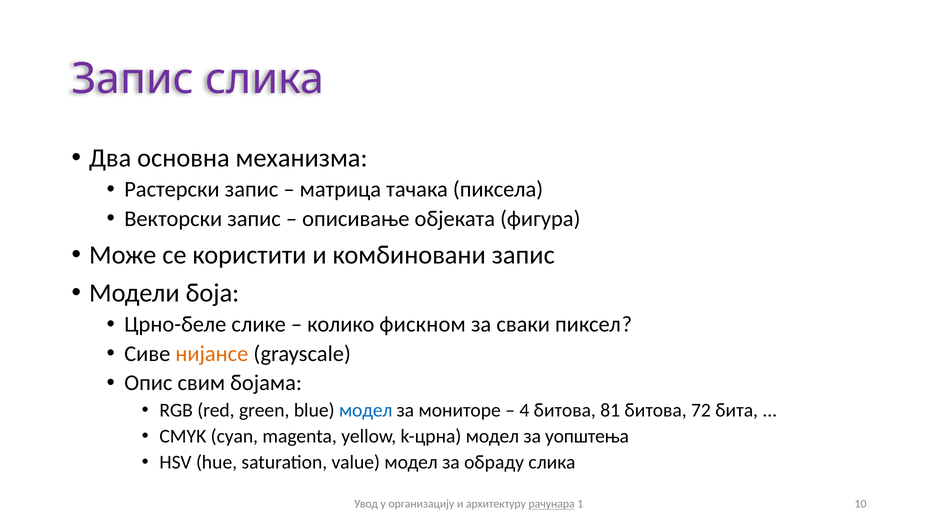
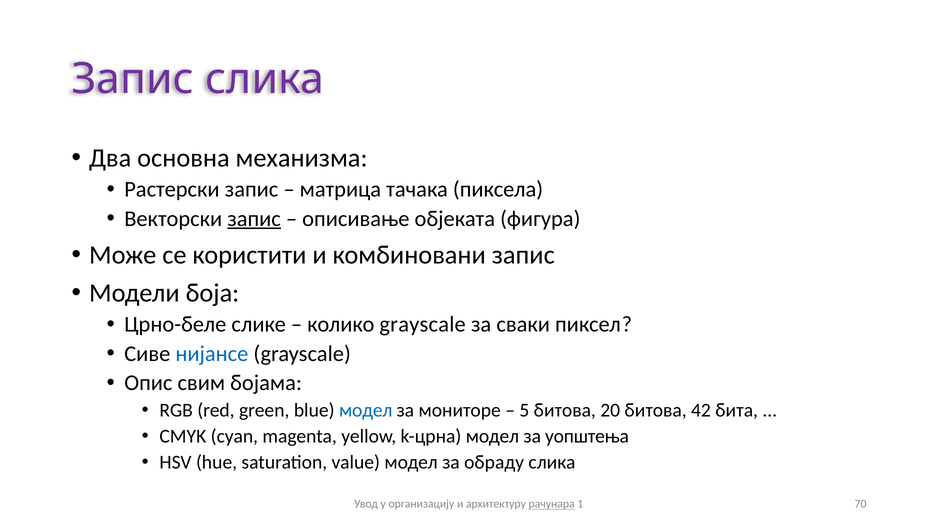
запис at (254, 219) underline: none -> present
колико фискном: фискном -> grayscale
нијансе colour: orange -> blue
4: 4 -> 5
81: 81 -> 20
72: 72 -> 42
10: 10 -> 70
